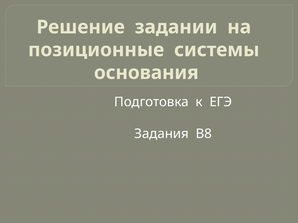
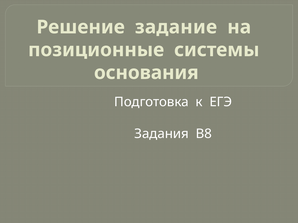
задании: задании -> задание
